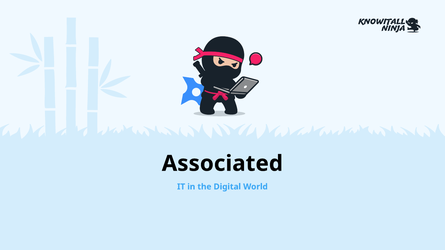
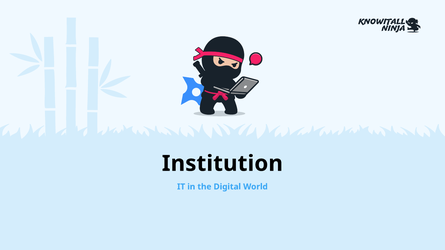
Associated: Associated -> Institution
